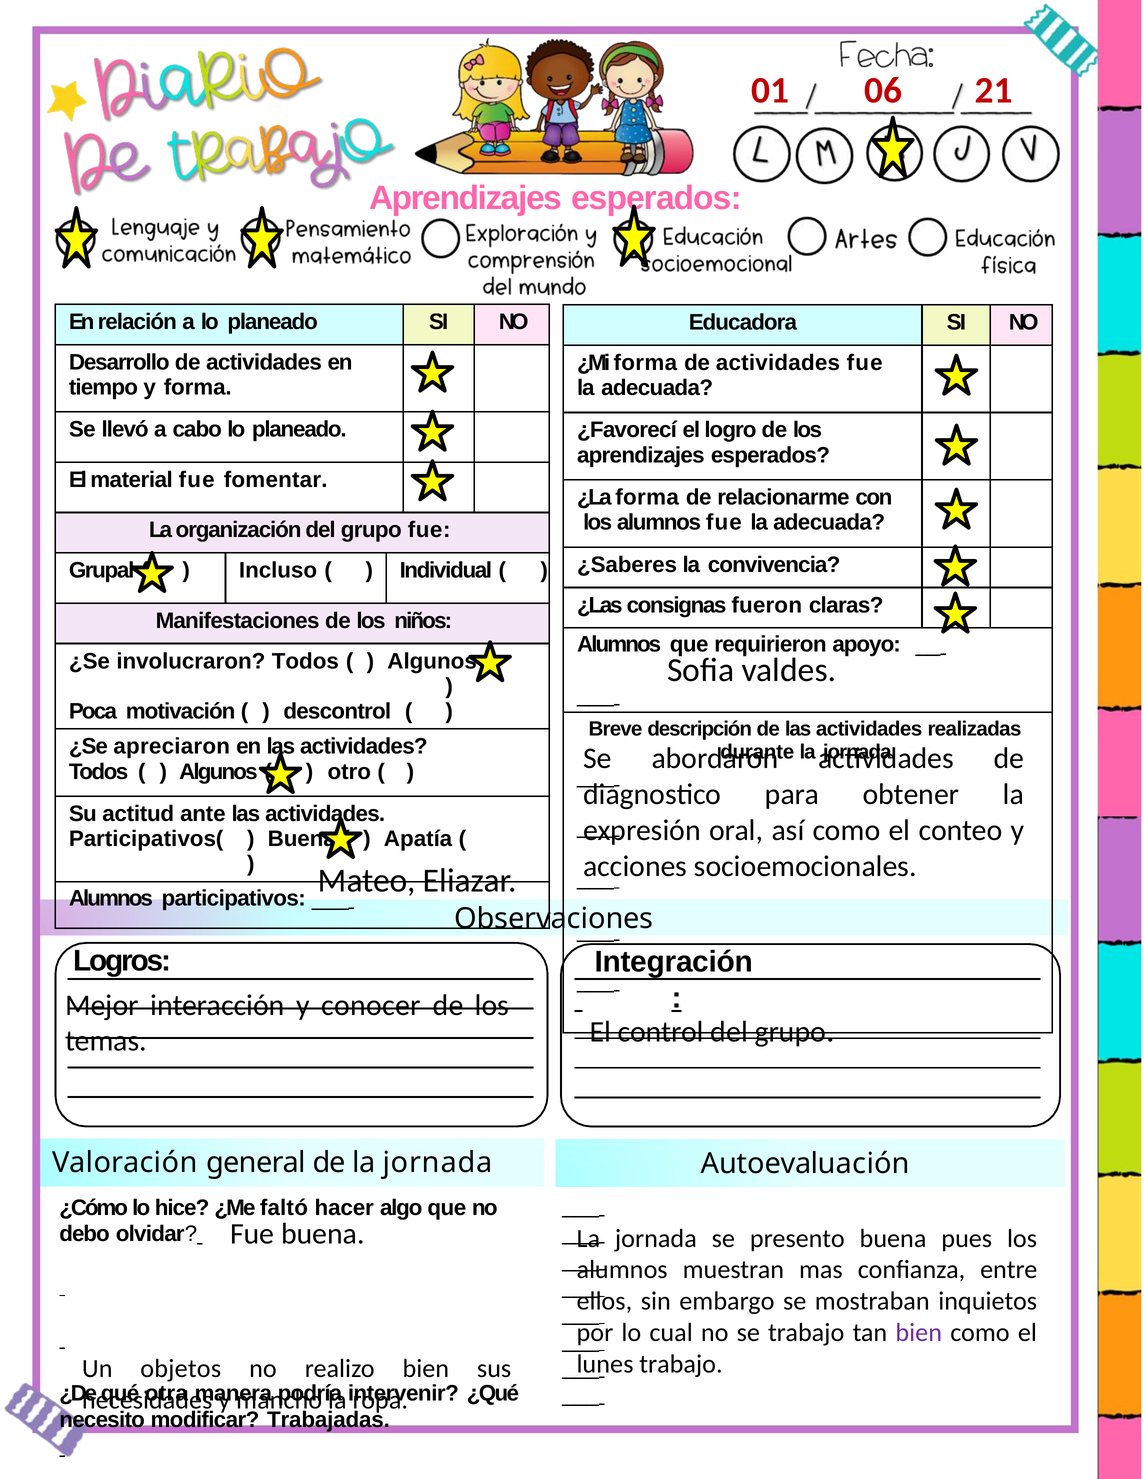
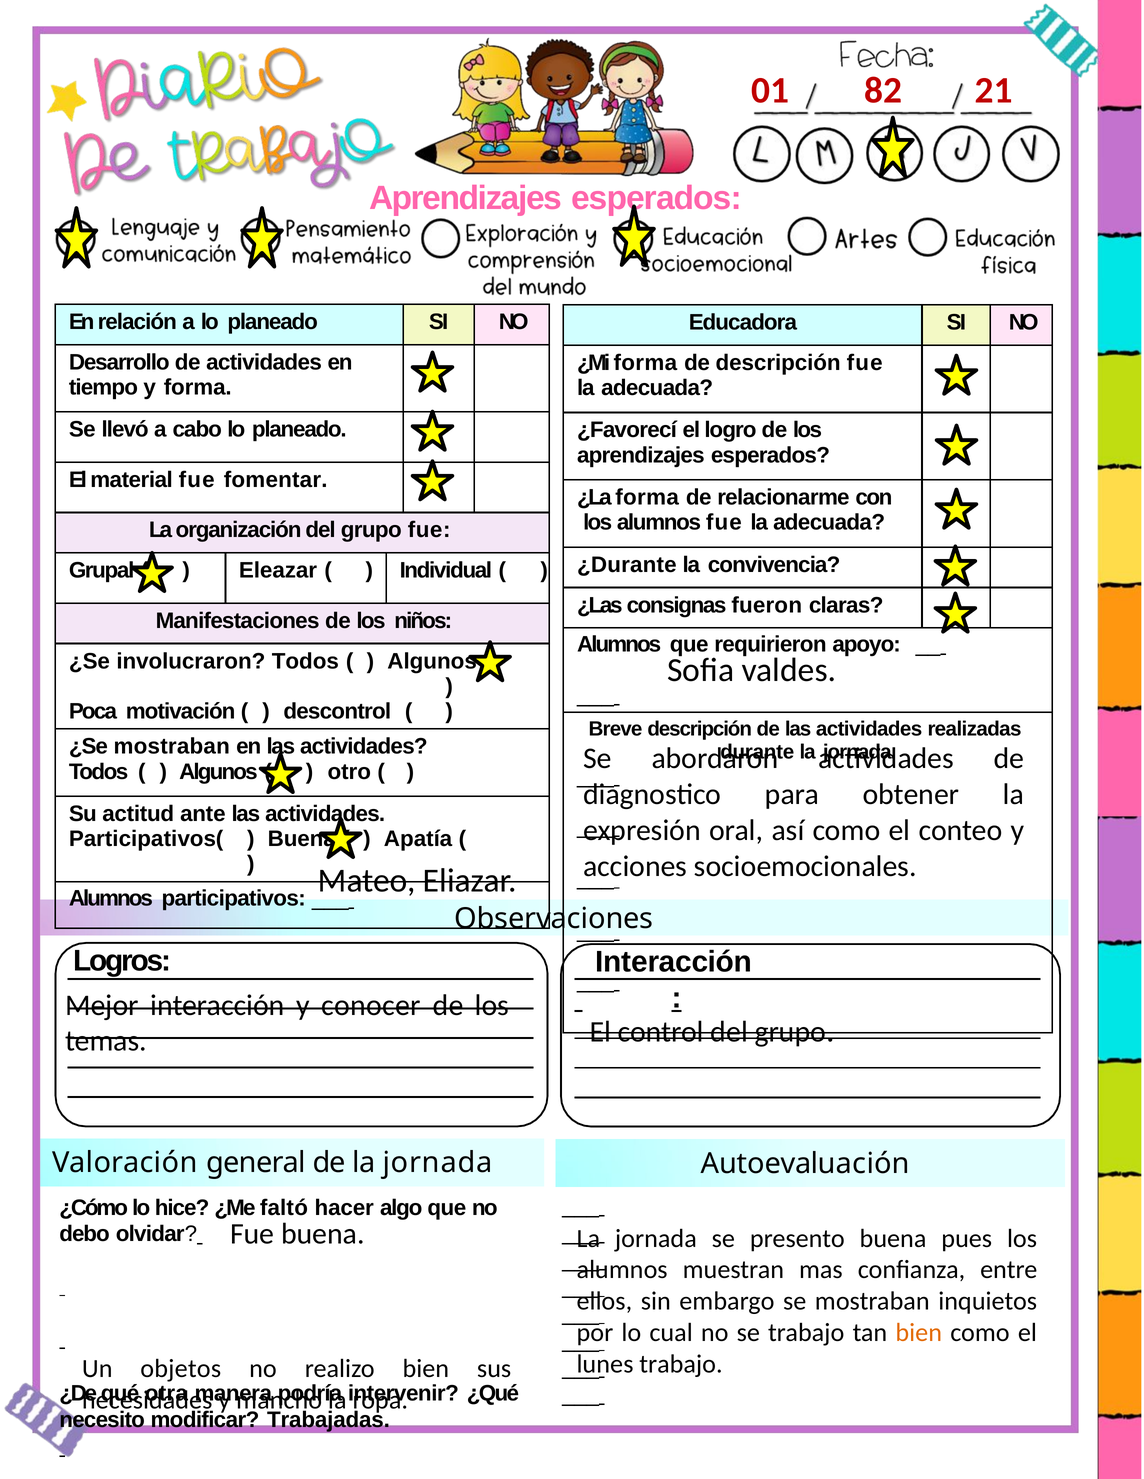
06: 06 -> 82
forma de actividades: actividades -> descripción
¿Saberes: ¿Saberes -> ¿Durante
Incluso: Incluso -> Eleazar
¿Se apreciaron: apreciaron -> mostraban
Logros Integración: Integración -> Interacción
bien at (919, 1332) colour: purple -> orange
